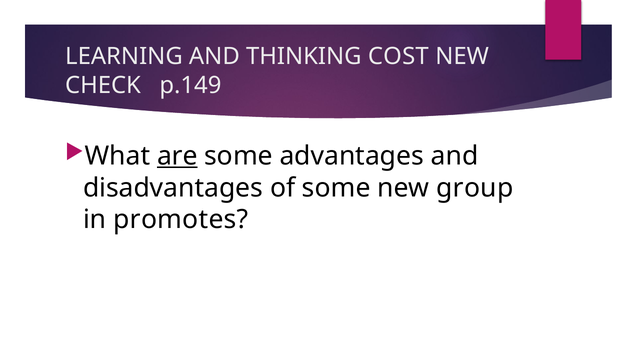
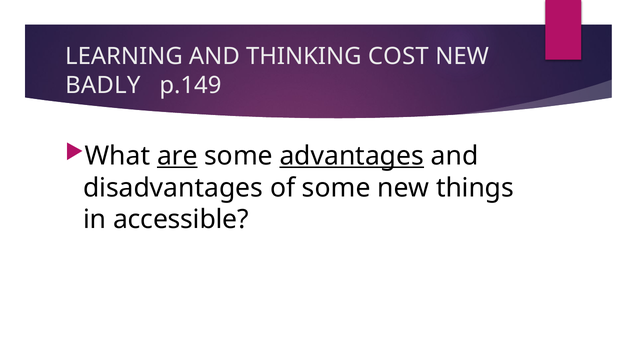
CHECK: CHECK -> BADLY
advantages underline: none -> present
group: group -> things
promotes: promotes -> accessible
